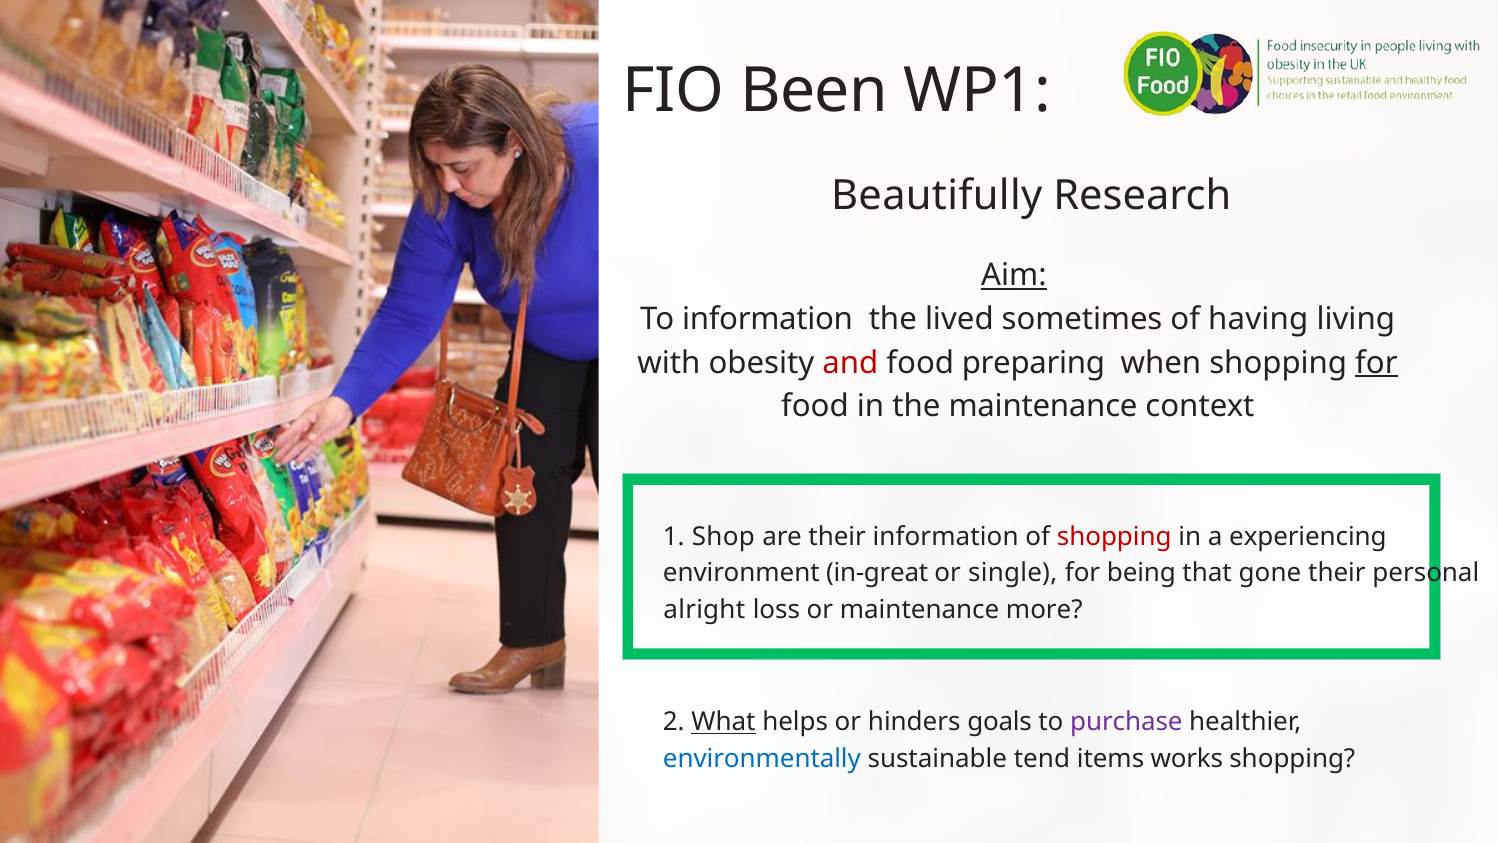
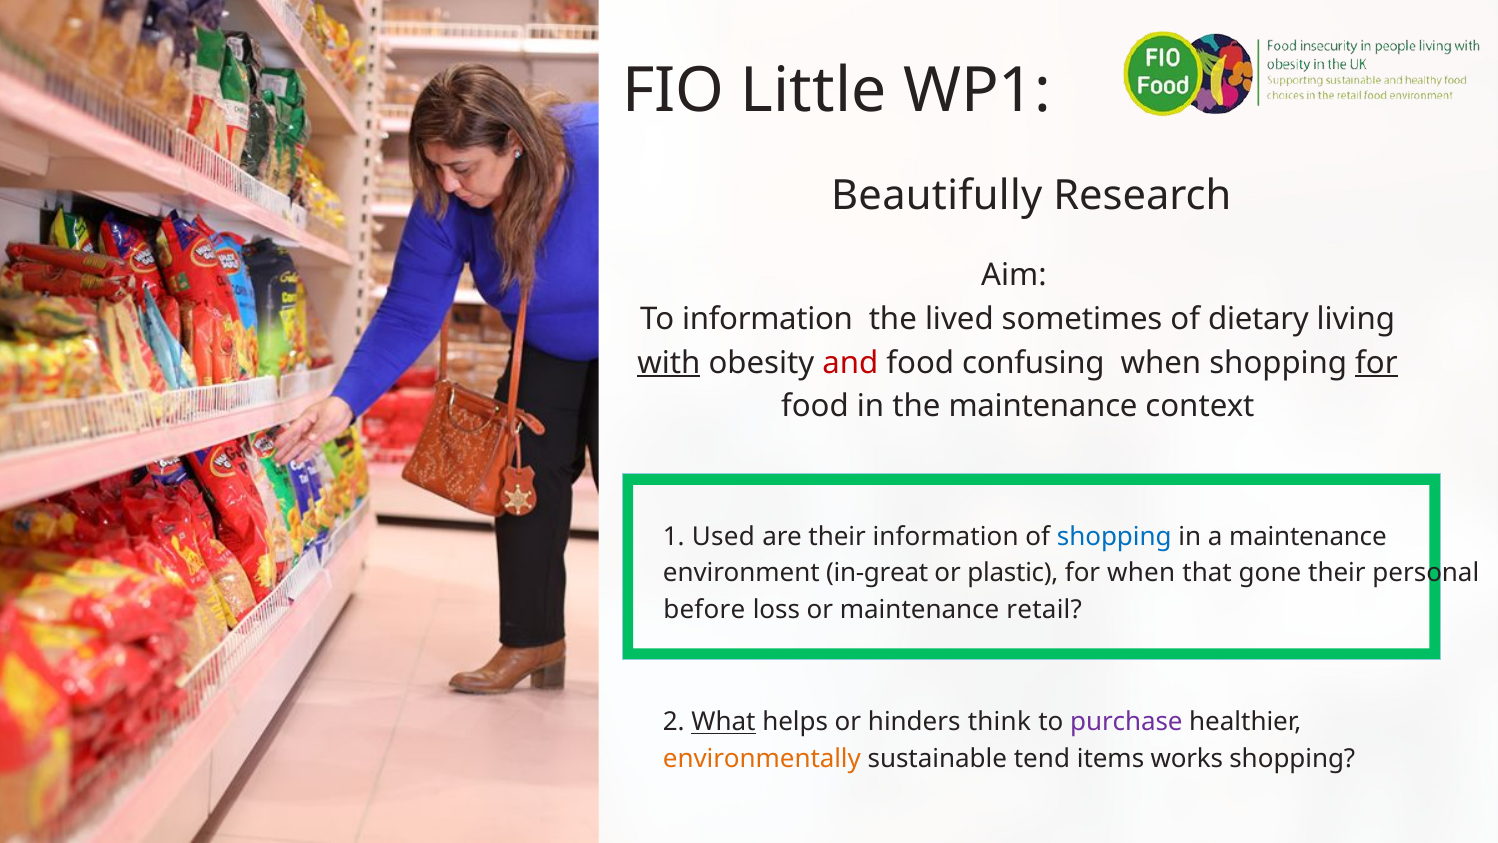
Been: Been -> Little
Aim underline: present -> none
having: having -> dietary
with underline: none -> present
preparing: preparing -> confusing
Shop: Shop -> Used
shopping at (1114, 536) colour: red -> blue
a experiencing: experiencing -> maintenance
single: single -> plastic
for being: being -> when
alright: alright -> before
more: more -> retail
goals: goals -> think
environmentally colour: blue -> orange
